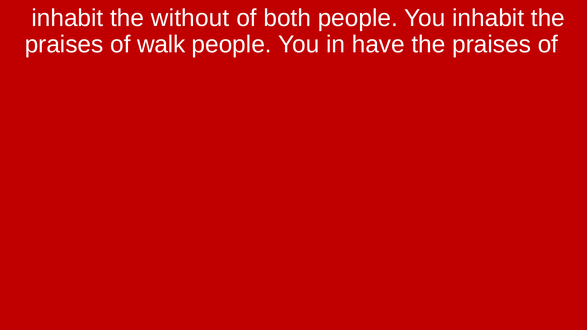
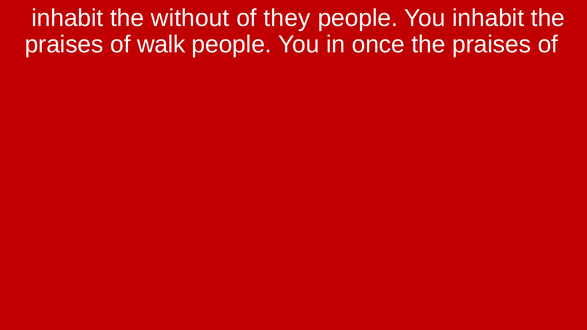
both: both -> they
have: have -> once
